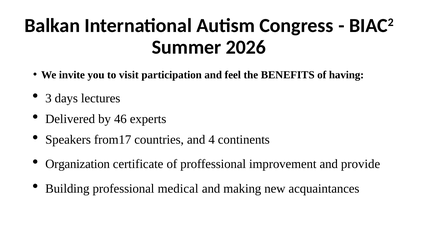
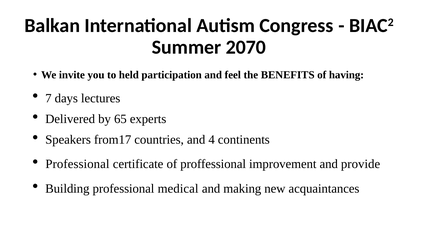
2026: 2026 -> 2070
visit: visit -> held
3: 3 -> 7
46: 46 -> 65
Organization at (78, 164): Organization -> Professional
